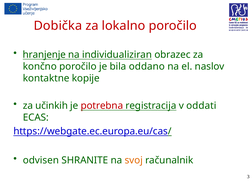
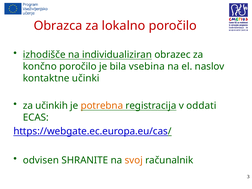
Dobička: Dobička -> Obrazca
hranjenje: hranjenje -> izhodišče
oddano: oddano -> vsebina
kopije: kopije -> učinki
potrebna colour: red -> orange
